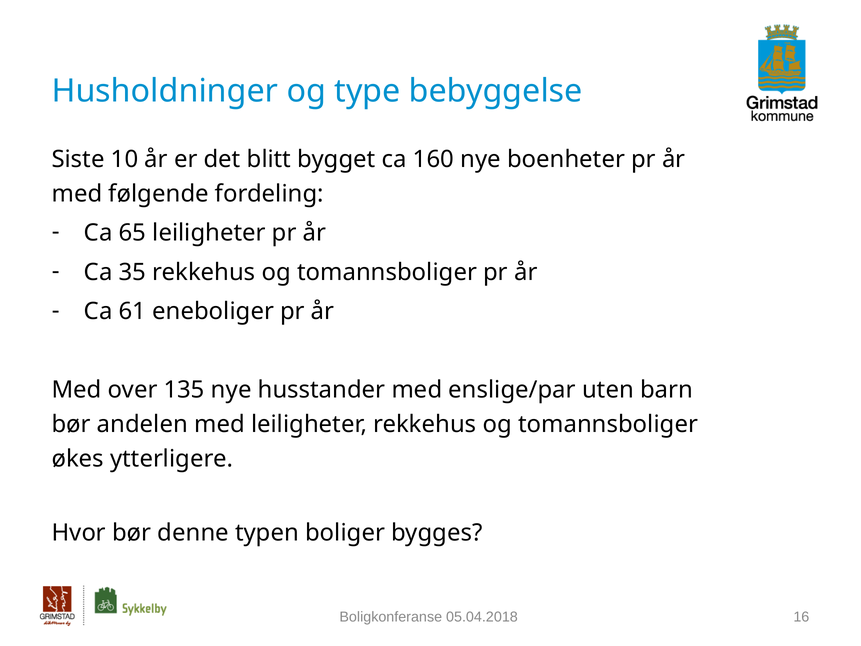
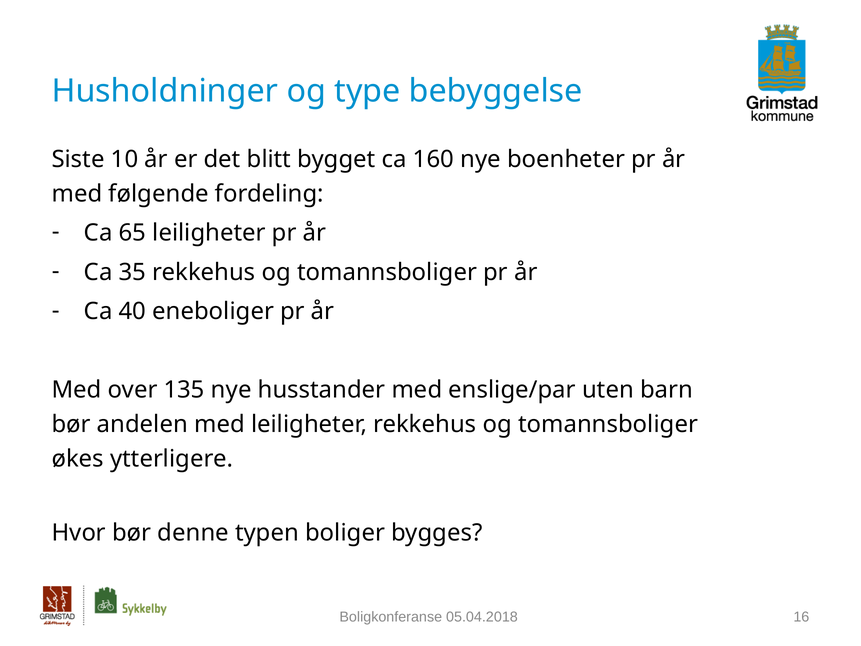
61: 61 -> 40
